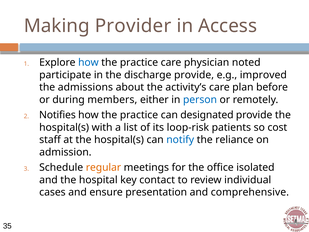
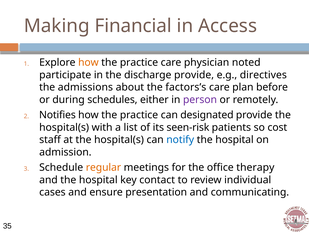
Provider: Provider -> Financial
how at (88, 63) colour: blue -> orange
improved: improved -> directives
activity’s: activity’s -> factors’s
members: members -> schedules
person colour: blue -> purple
loop-risk: loop-risk -> seen-risk
reliance at (234, 140): reliance -> hospital
isolated: isolated -> therapy
comprehensive: comprehensive -> communicating
